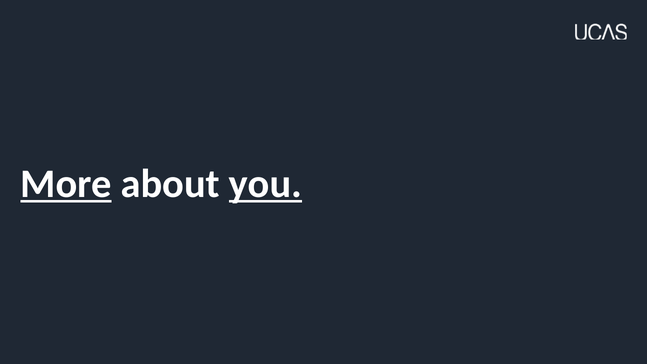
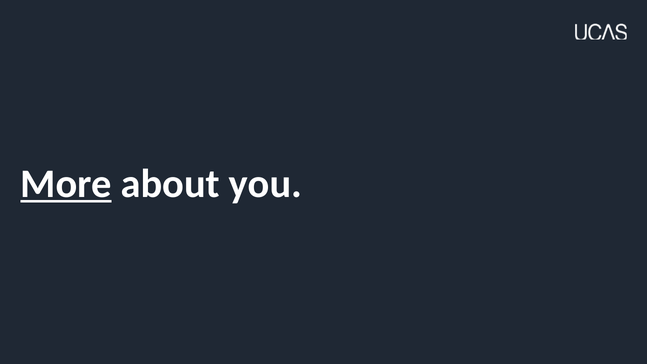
you underline: present -> none
